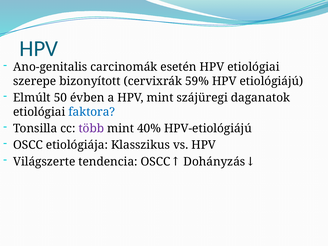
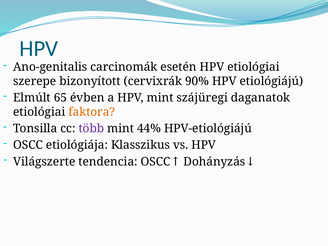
59%: 59% -> 90%
50: 50 -> 65
faktora colour: blue -> orange
40%: 40% -> 44%
